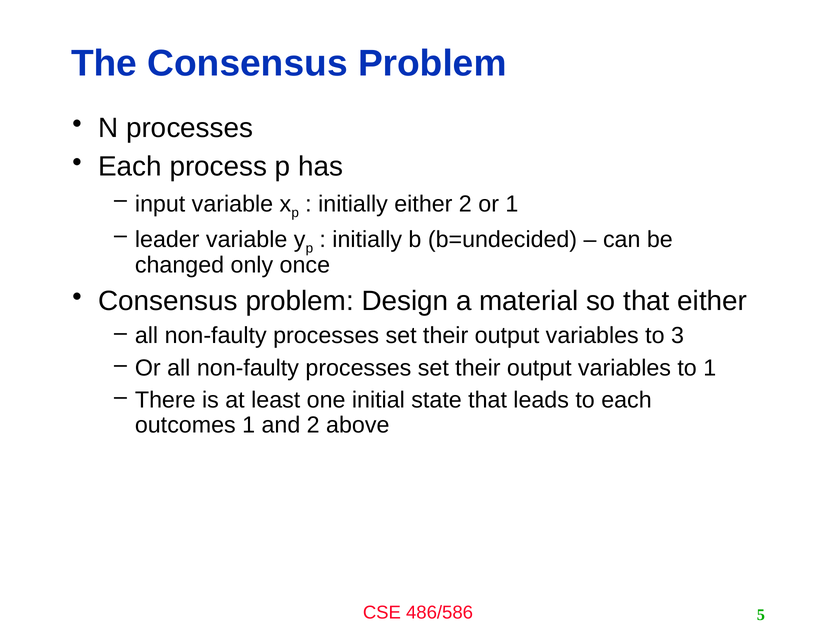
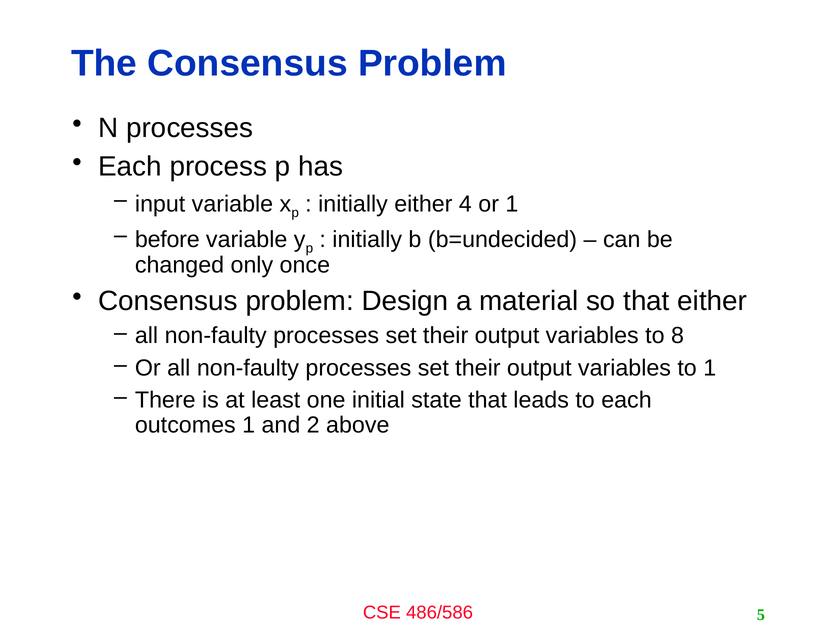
either 2: 2 -> 4
leader: leader -> before
3: 3 -> 8
